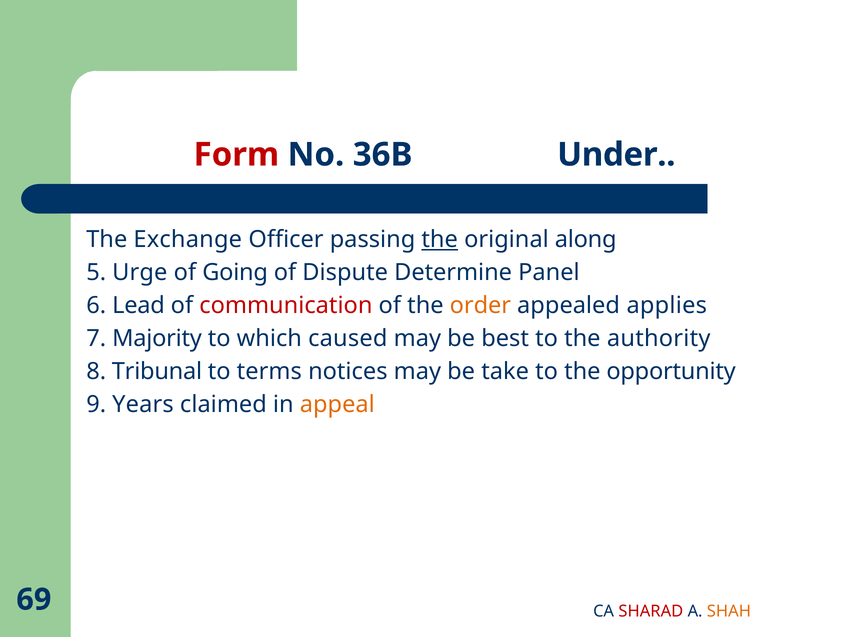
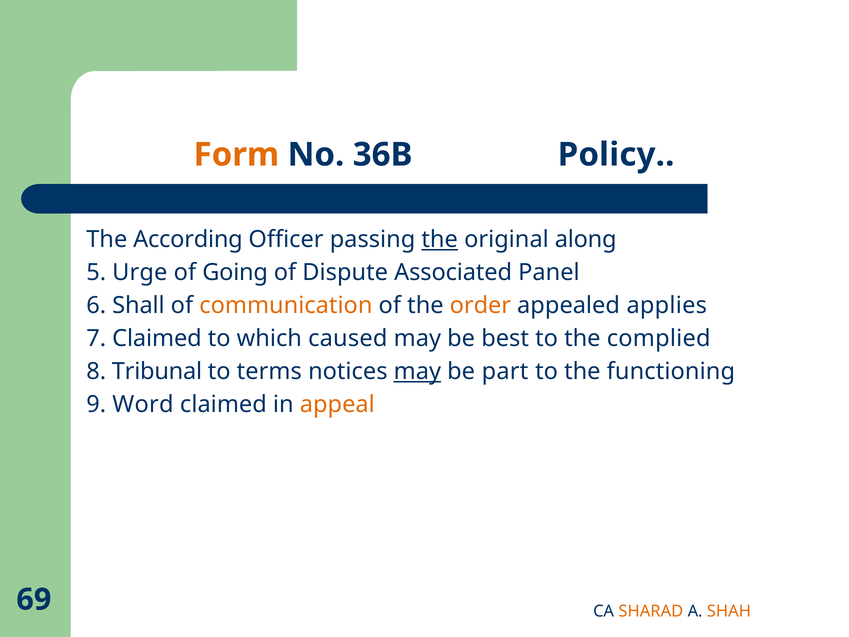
Form colour: red -> orange
Under: Under -> Policy
Exchange: Exchange -> According
Determine: Determine -> Associated
Lead: Lead -> Shall
communication colour: red -> orange
7 Majority: Majority -> Claimed
authority: authority -> complied
may at (417, 371) underline: none -> present
take: take -> part
opportunity: opportunity -> functioning
Years: Years -> Word
SHARAD colour: red -> orange
